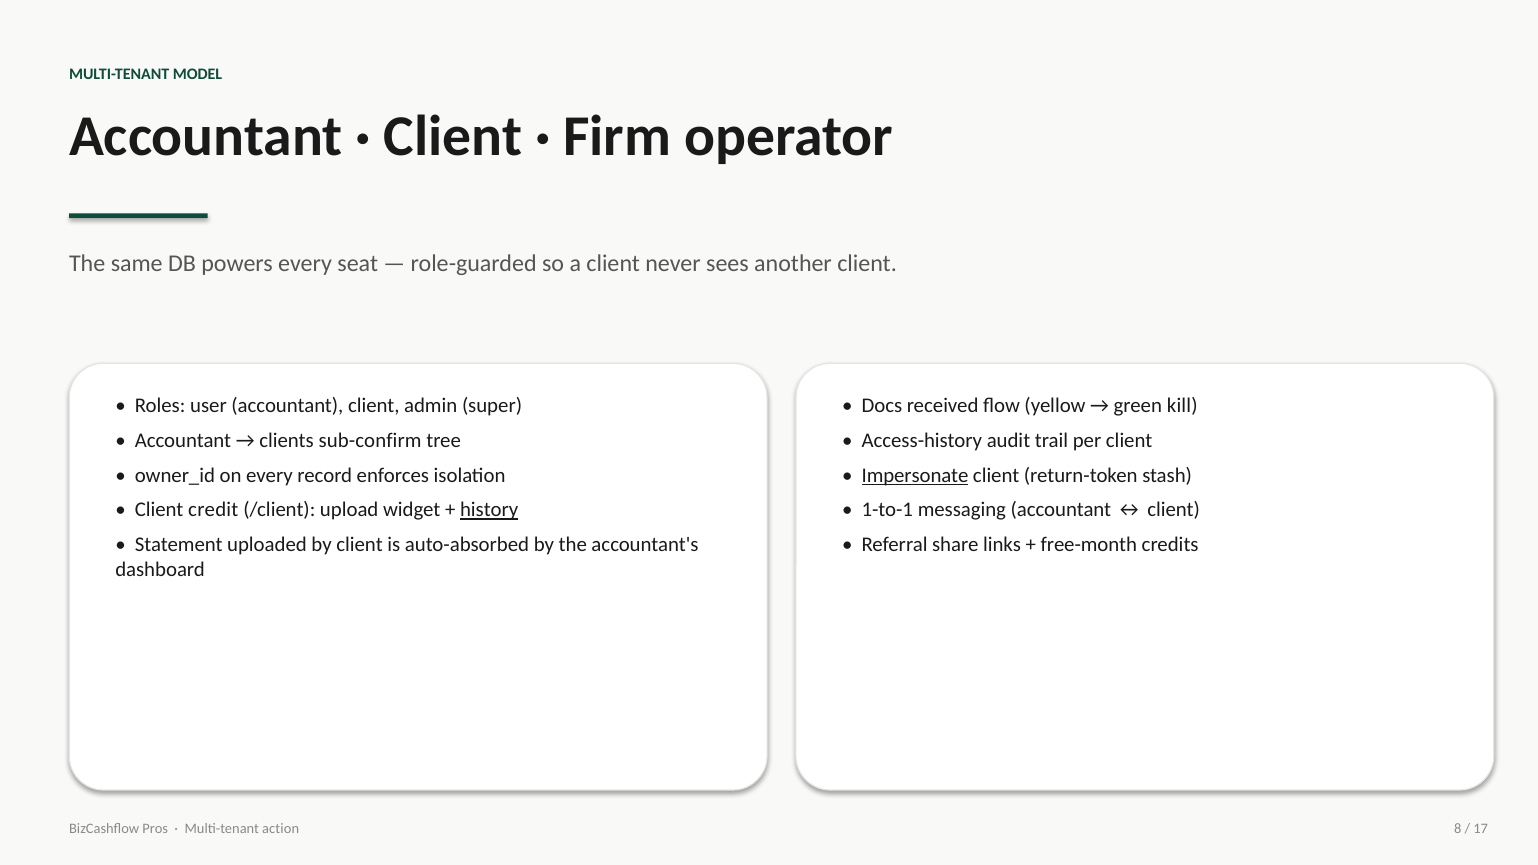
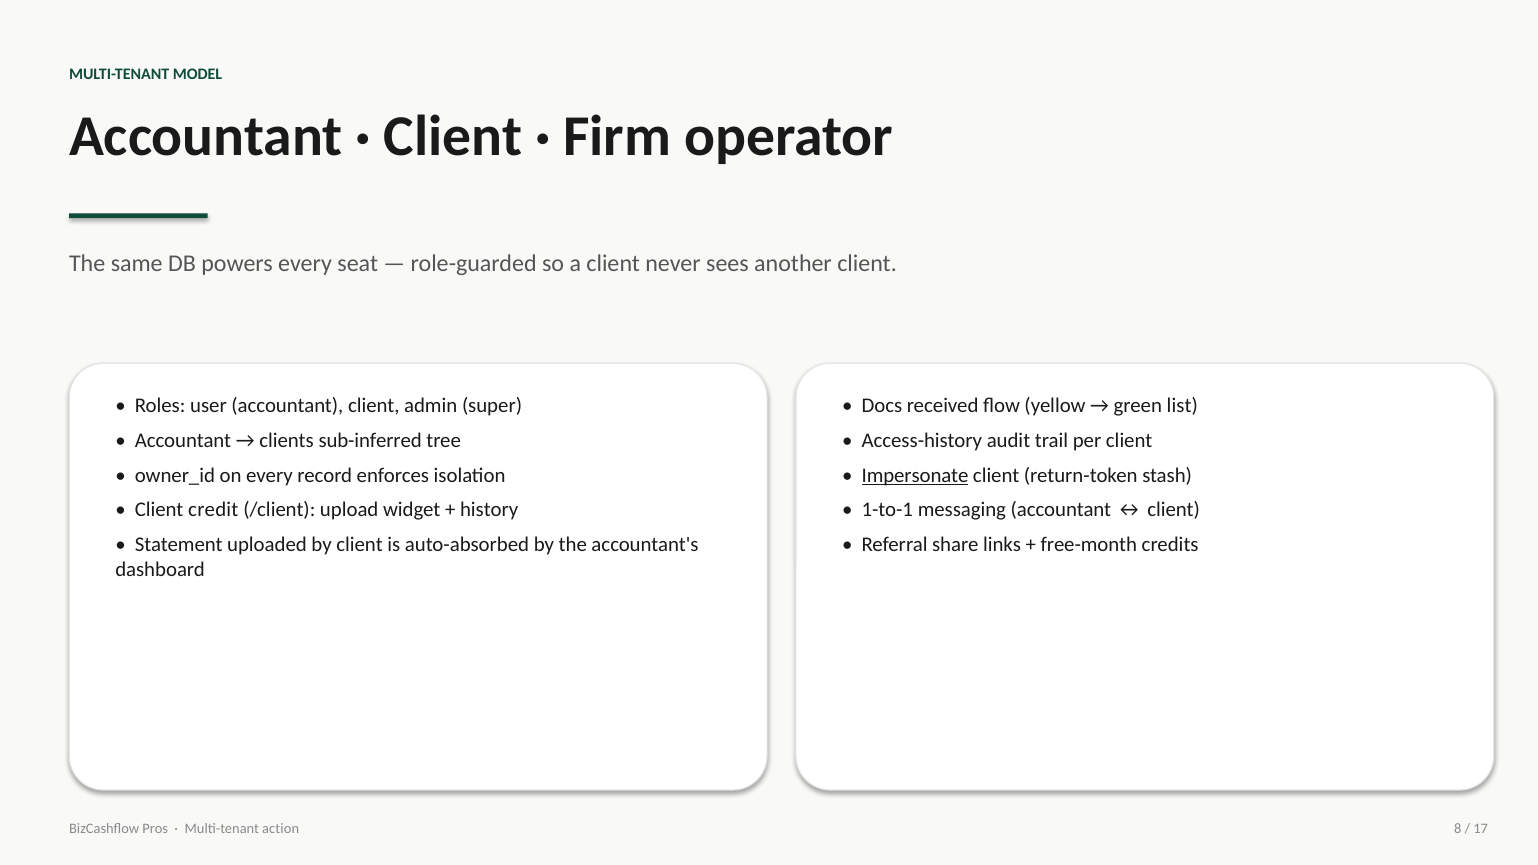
kill: kill -> list
sub-confirm: sub-confirm -> sub-inferred
history underline: present -> none
